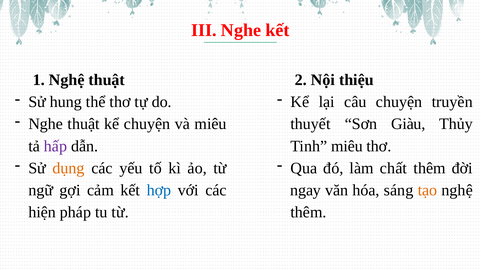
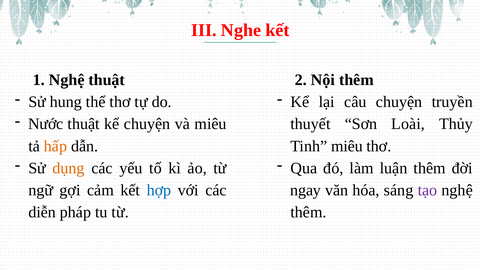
Nội thiệu: thiệu -> thêm
Nghe at (46, 124): Nghe -> Nước
Giàu: Giàu -> Loài
hấp colour: purple -> orange
chất: chất -> luận
tạo colour: orange -> purple
hiện: hiện -> diễn
